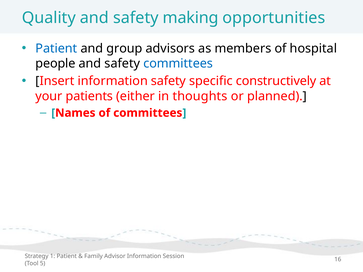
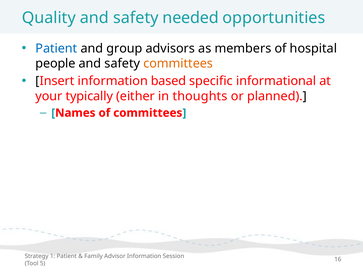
making: making -> needed
committees at (178, 64) colour: blue -> orange
information safety: safety -> based
constructively: constructively -> informational
patients: patients -> typically
